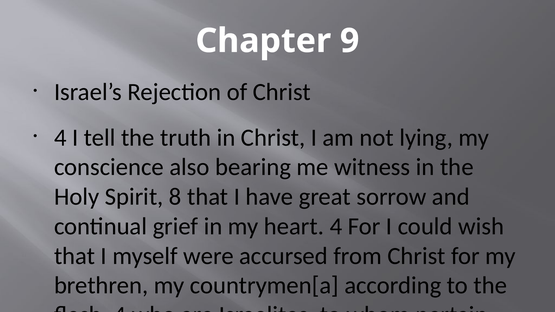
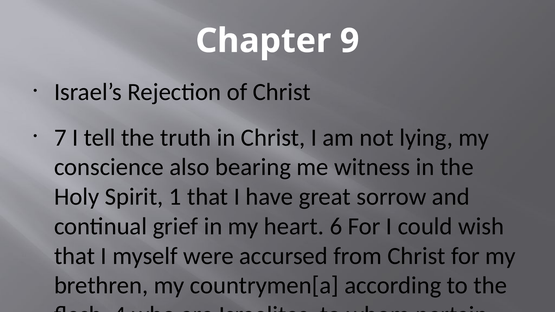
4 at (60, 138): 4 -> 7
Spirit 8: 8 -> 1
heart 4: 4 -> 6
